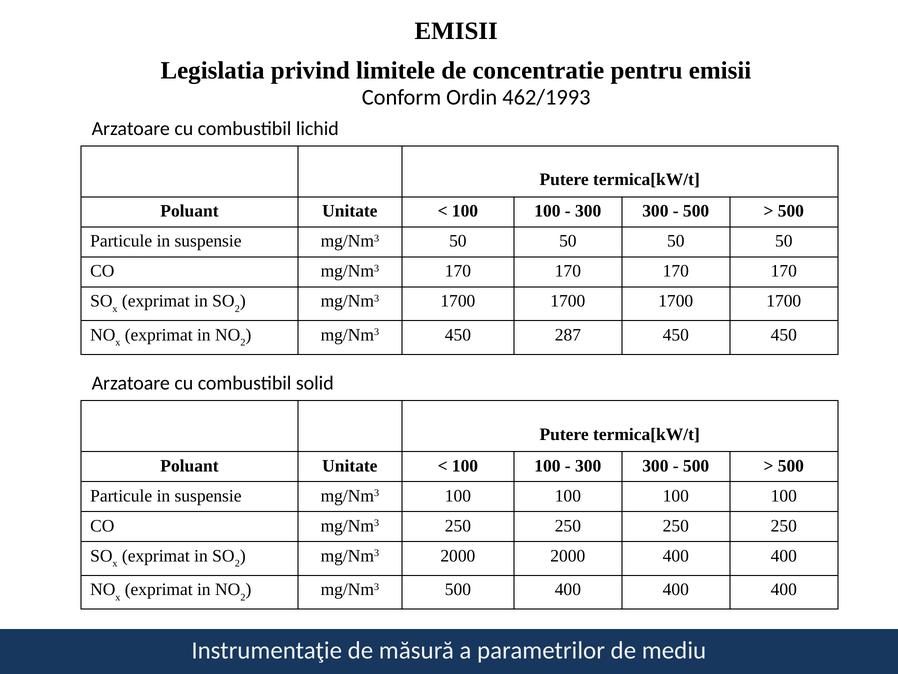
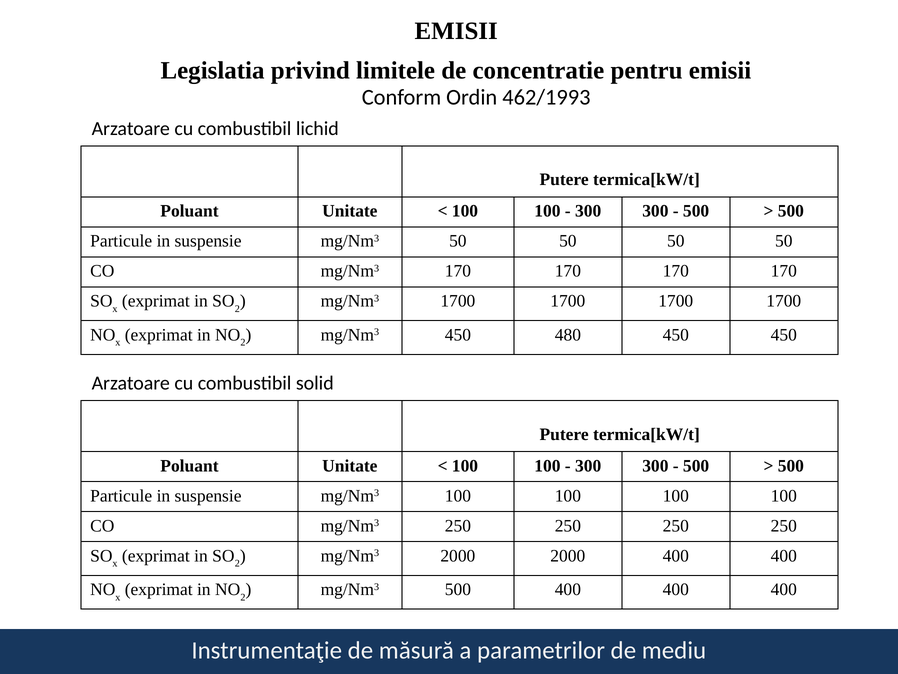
287: 287 -> 480
